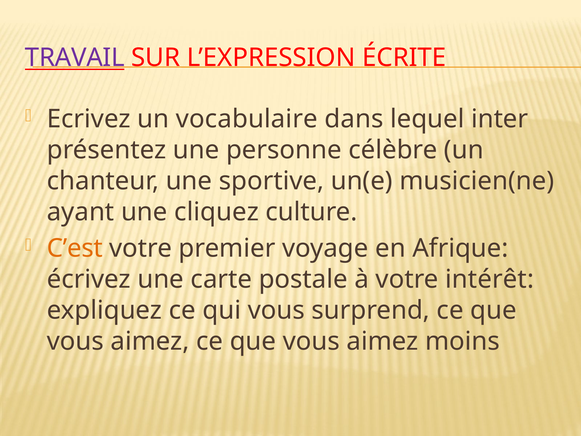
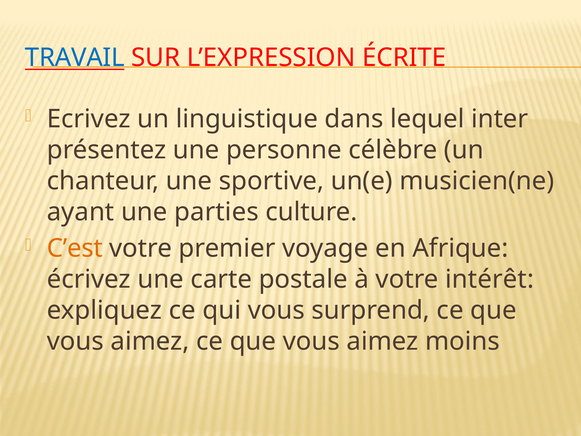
TRAVAIL colour: purple -> blue
vocabulaire: vocabulaire -> linguistique
cliquez: cliquez -> parties
